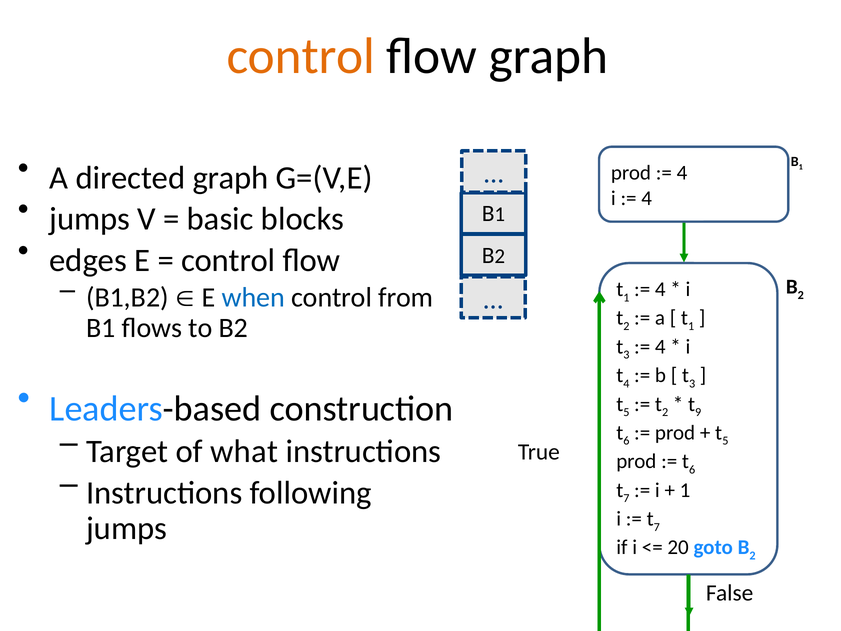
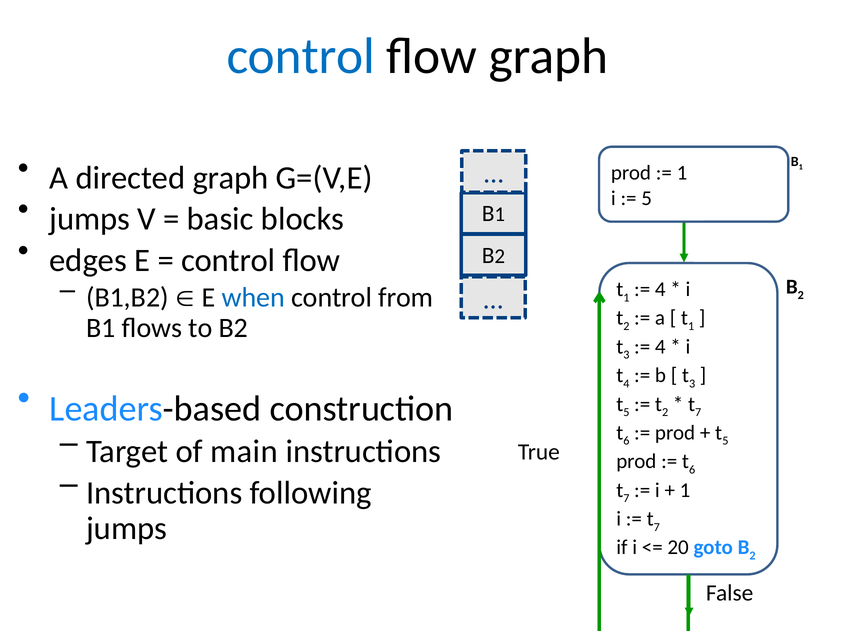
control at (301, 56) colour: orange -> blue
4 at (682, 173): 4 -> 1
4 at (647, 198): 4 -> 5
9 at (698, 412): 9 -> 7
what: what -> main
